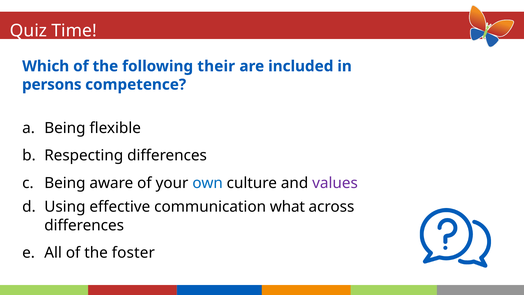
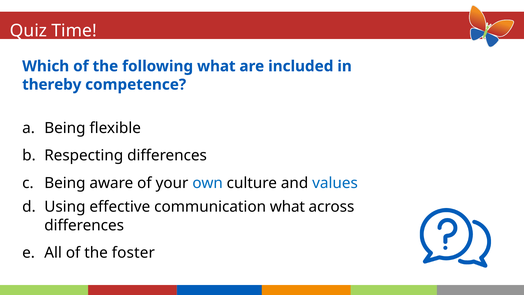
following their: their -> what
persons: persons -> thereby
values colour: purple -> blue
